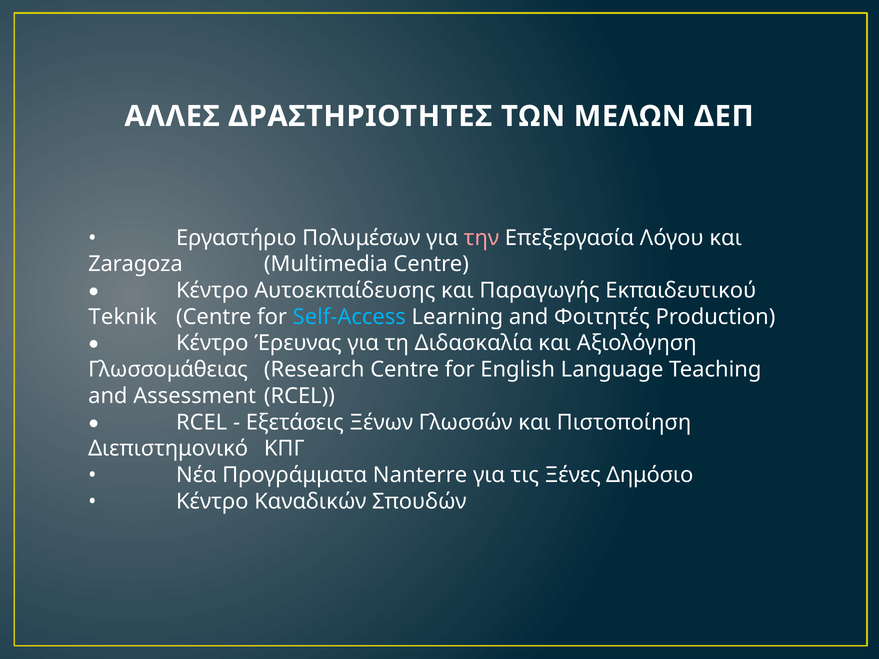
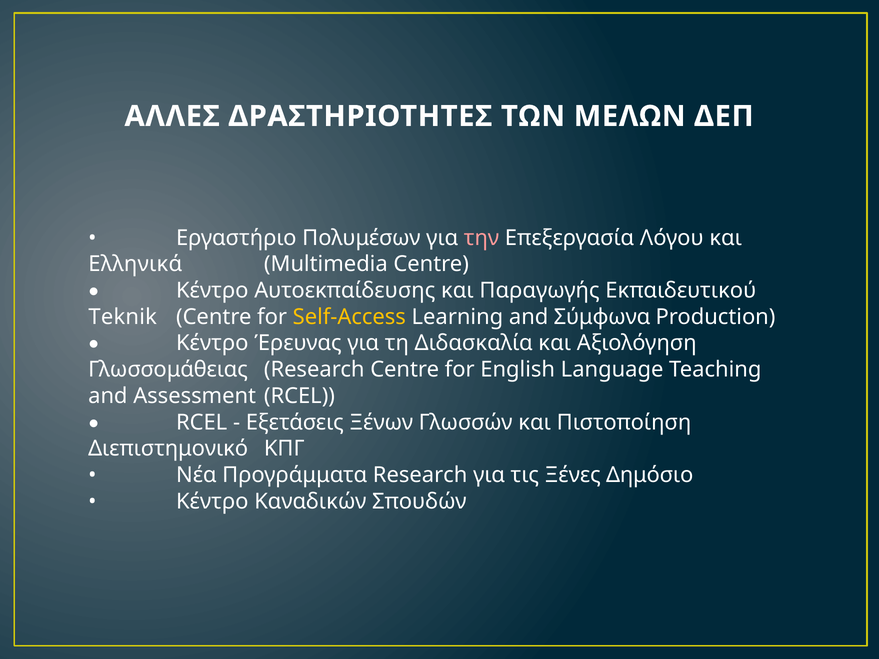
Zaragoza: Zaragoza -> Ελληνικά
Self-Access colour: light blue -> yellow
Φοιτητές: Φοιτητές -> Σύμφωνα
Προγράμματα Nanterre: Nanterre -> Research
